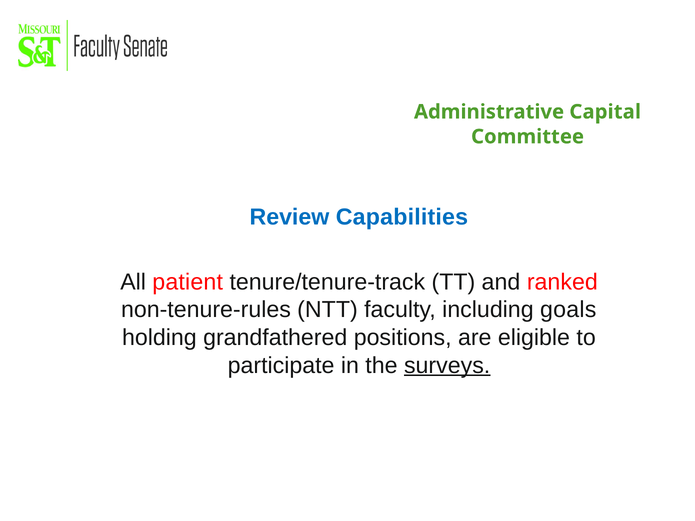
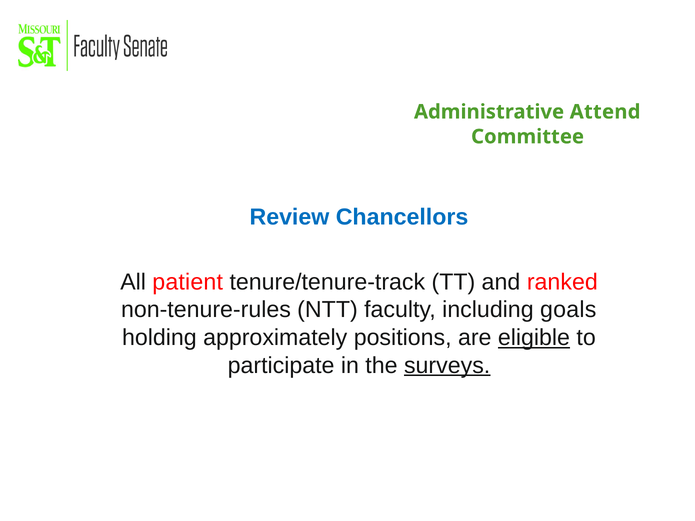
Capital: Capital -> Attend
Capabilities: Capabilities -> Chancellors
grandfathered: grandfathered -> approximately
eligible underline: none -> present
